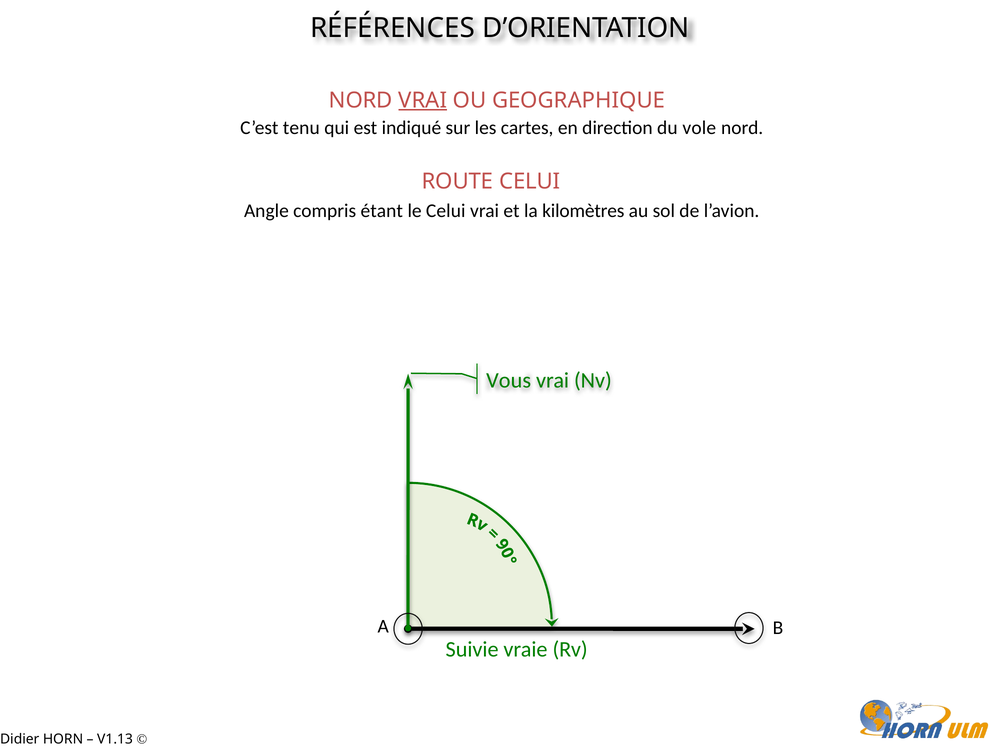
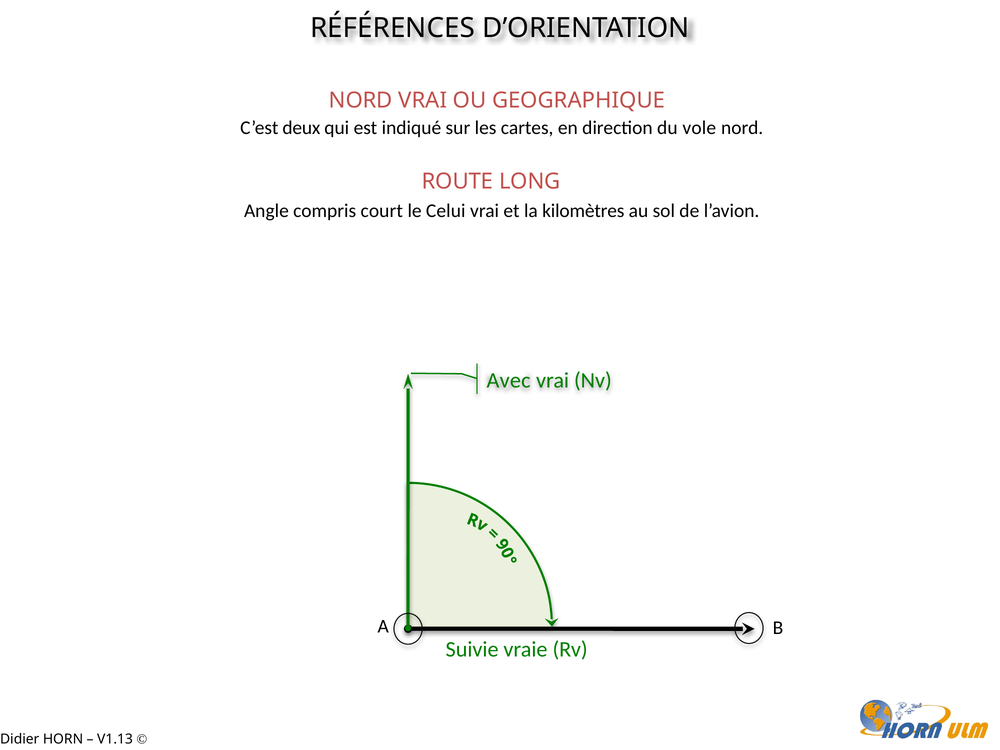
VRAI at (423, 100) underline: present -> none
tenu: tenu -> deux
ROUTE CELUI: CELUI -> LONG
étant: étant -> court
Vous: Vous -> Avec
